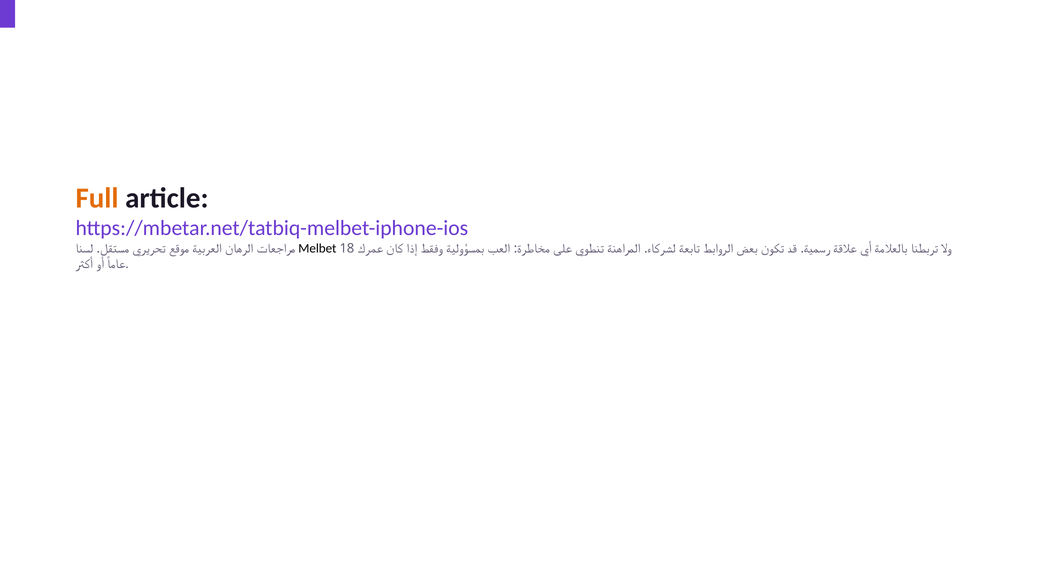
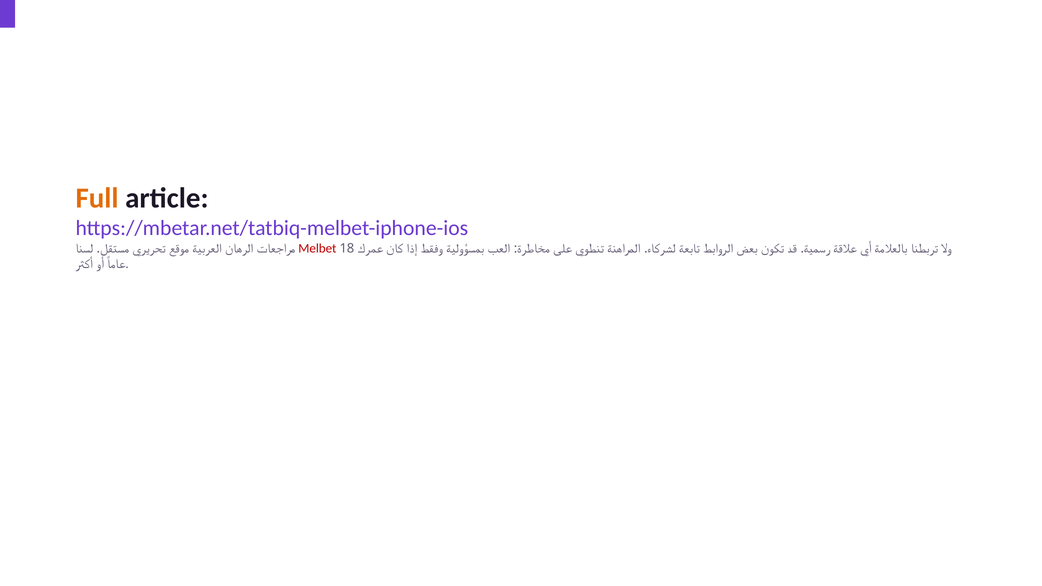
Melbet colour: black -> red
